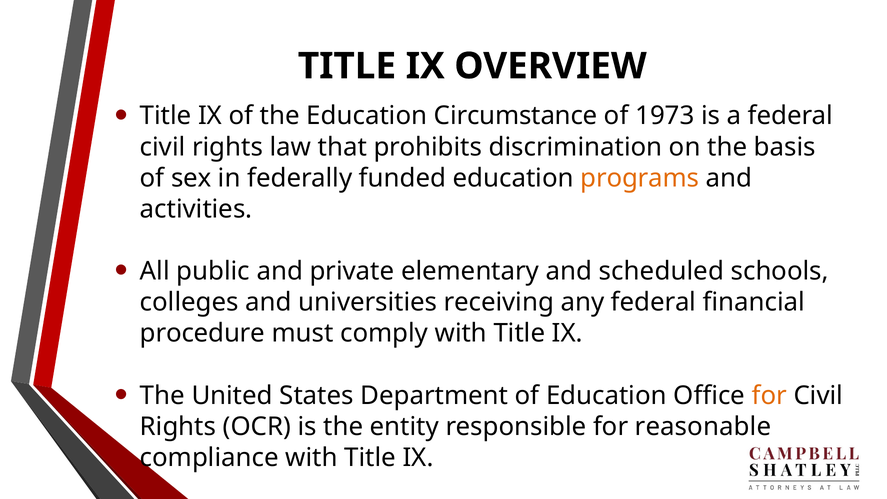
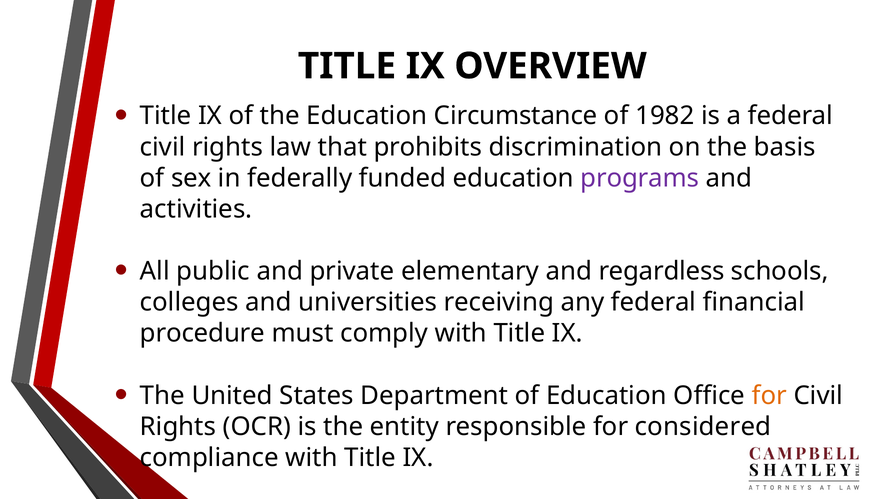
1973: 1973 -> 1982
programs colour: orange -> purple
scheduled: scheduled -> regardless
reasonable: reasonable -> considered
